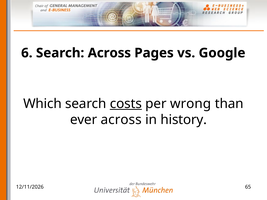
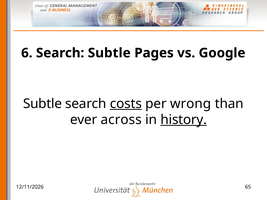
Search Across: Across -> Subtle
Which at (42, 104): Which -> Subtle
history underline: none -> present
